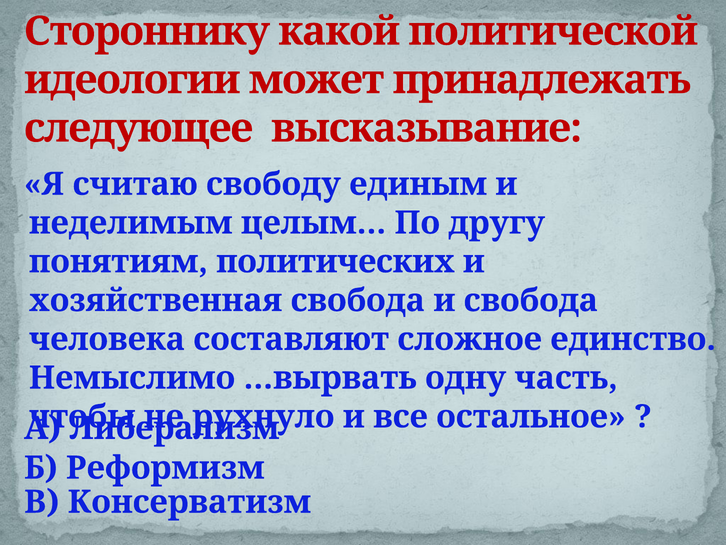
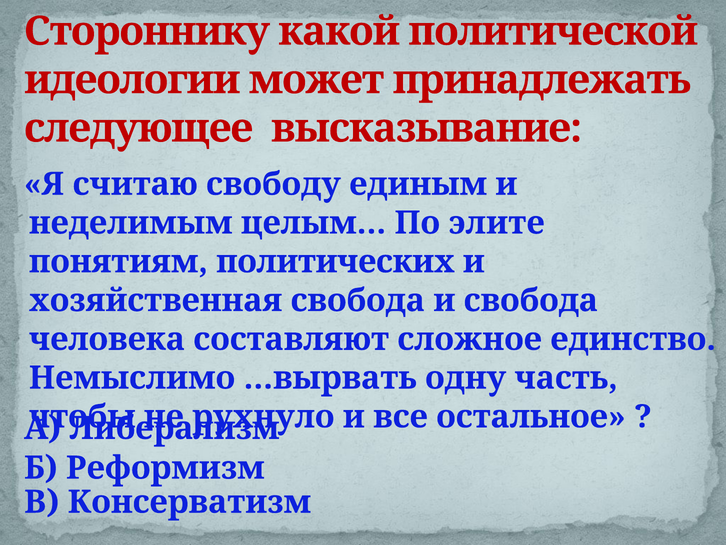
другу: другу -> элите
